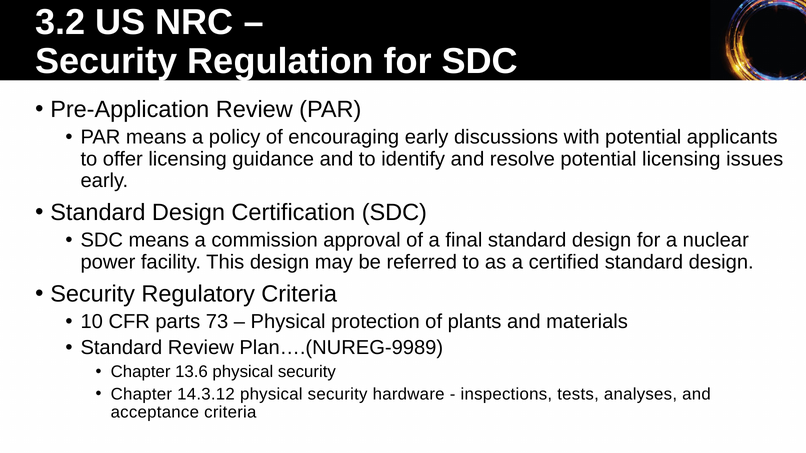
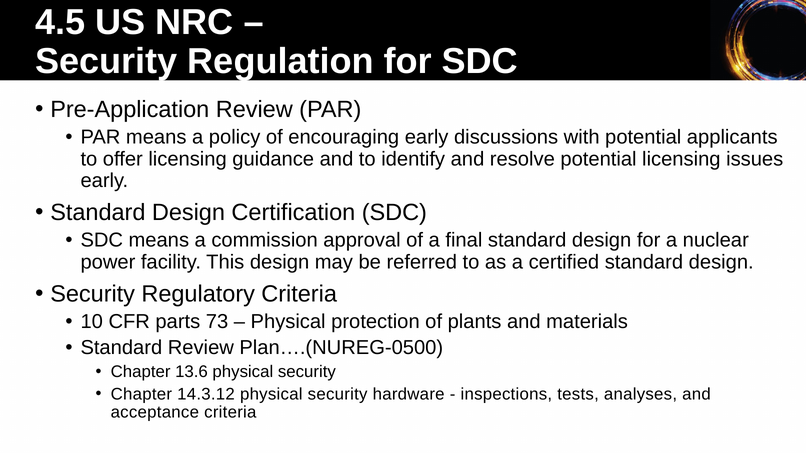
3.2: 3.2 -> 4.5
Plan….(NUREG-9989: Plan….(NUREG-9989 -> Plan….(NUREG-0500
